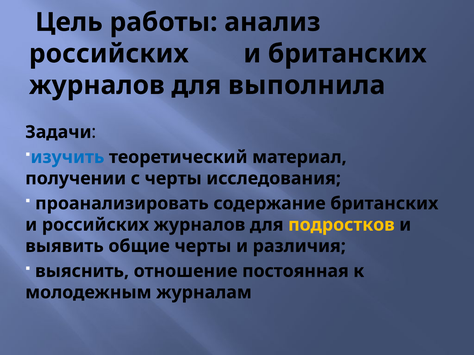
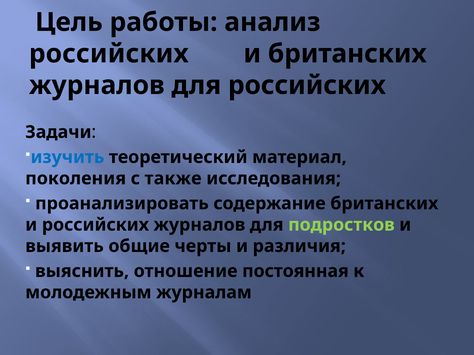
для выполнила: выполнила -> российских
получении: получении -> поколения
с черты: черты -> также
подростков colour: yellow -> light green
